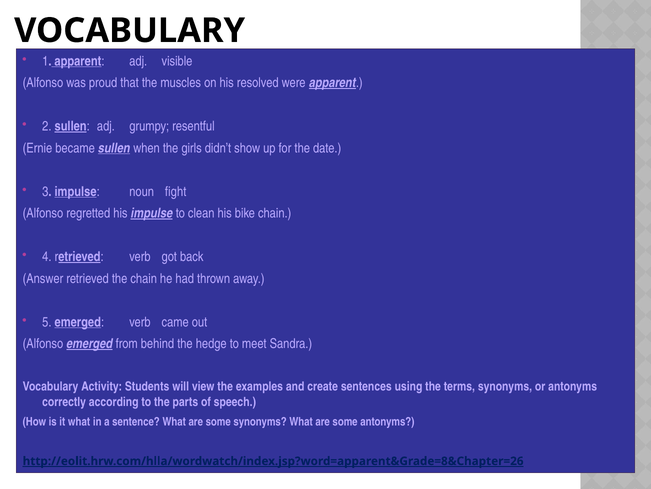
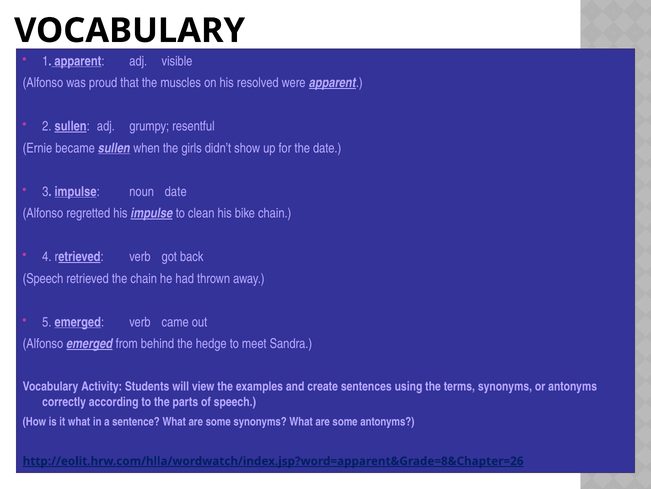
noun fight: fight -> date
Answer at (43, 278): Answer -> Speech
